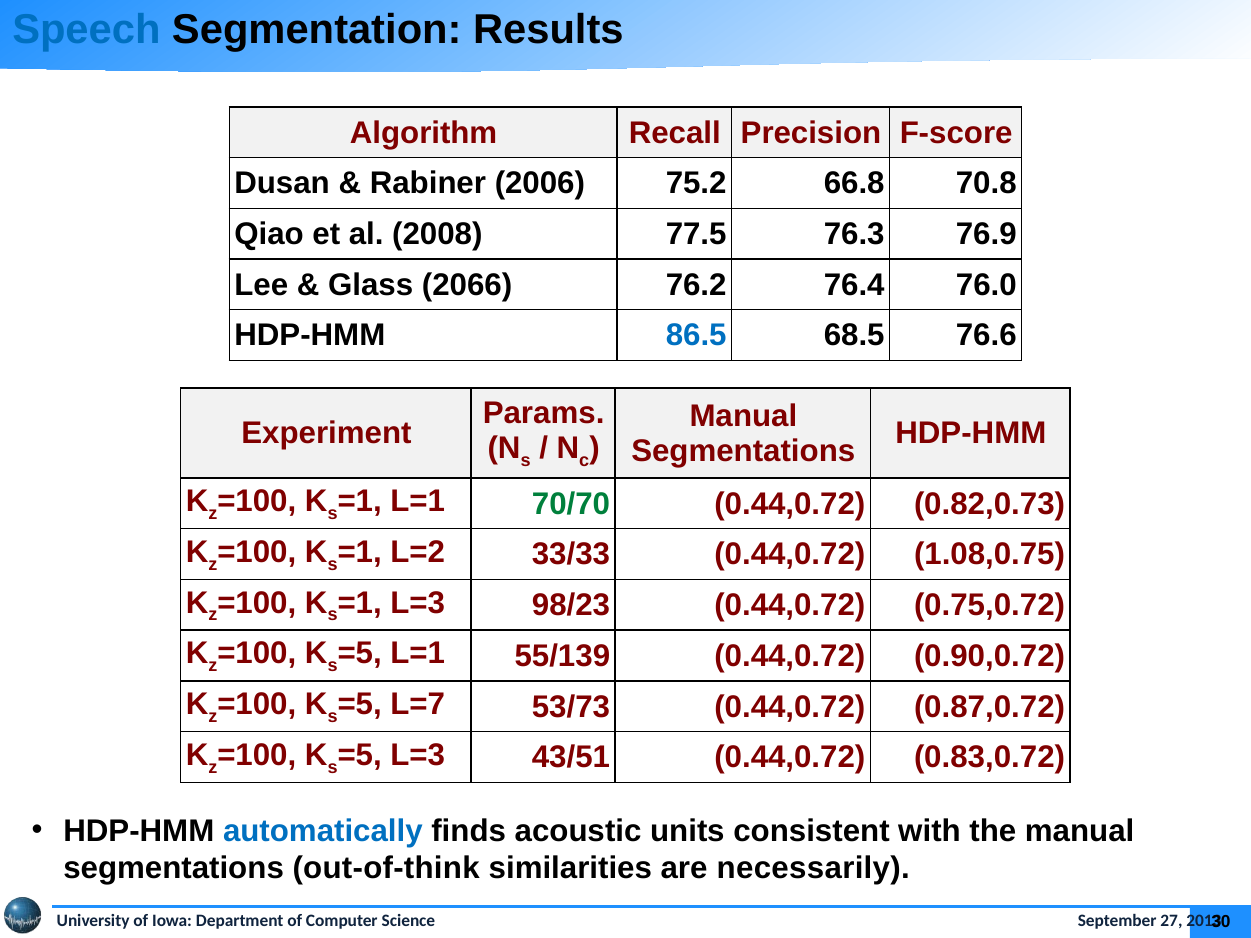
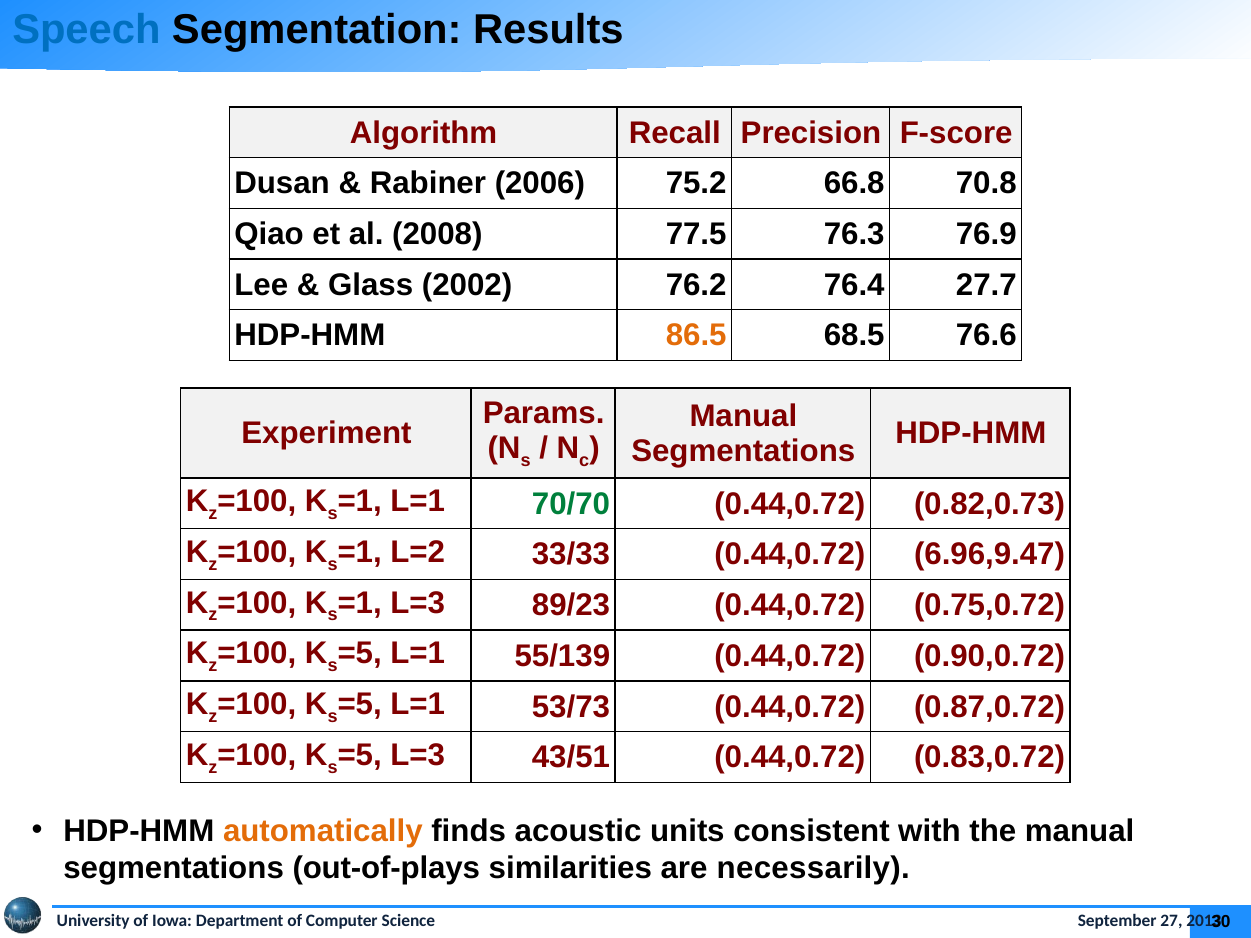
2066: 2066 -> 2002
76.0: 76.0 -> 27.7
86.5 colour: blue -> orange
1.08,0.75: 1.08,0.75 -> 6.96,9.47
98/23: 98/23 -> 89/23
L=7 at (418, 704): L=7 -> L=1
automatically colour: blue -> orange
out-of-think: out-of-think -> out-of-plays
